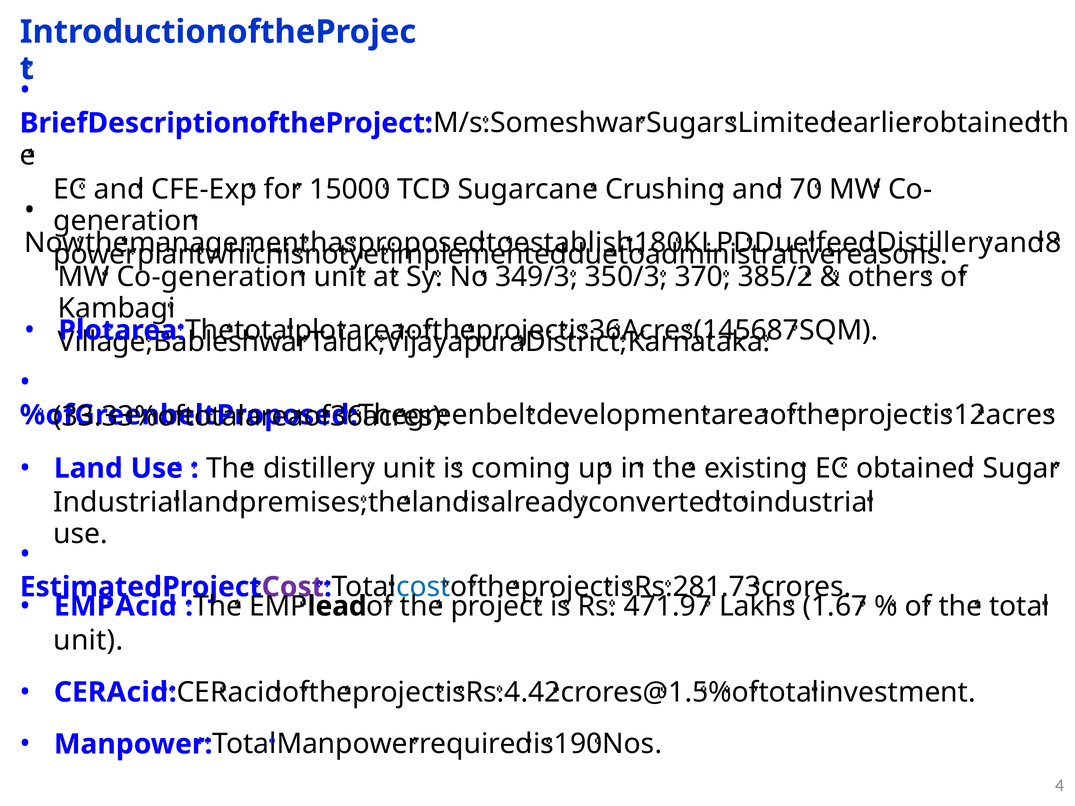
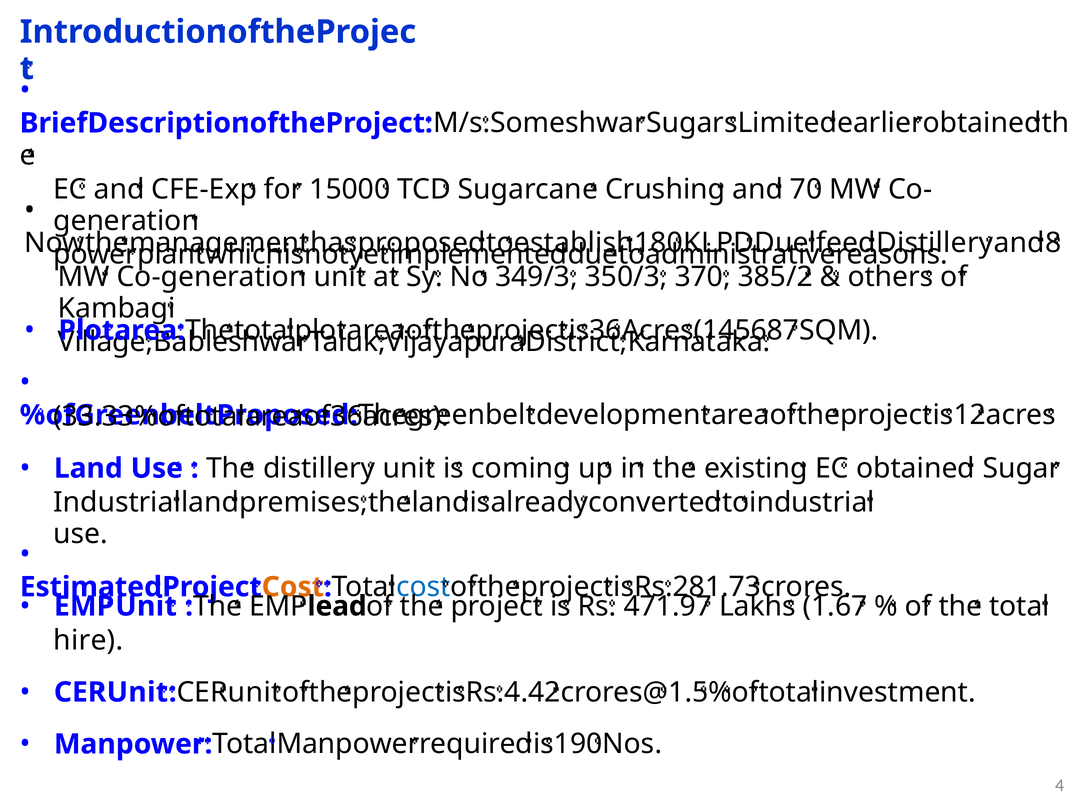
Cost at (293, 587) colour: purple -> orange
Acid at (146, 606): Acid -> Unit
unit at (88, 641): unit -> hire
Acid at (137, 692): Acid -> Unit
acid at (255, 692): acid -> unit
